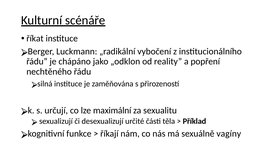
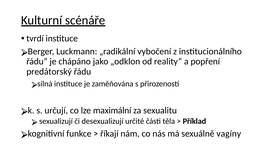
říkat: říkat -> tvrdí
nechtěného: nechtěného -> predátorský
